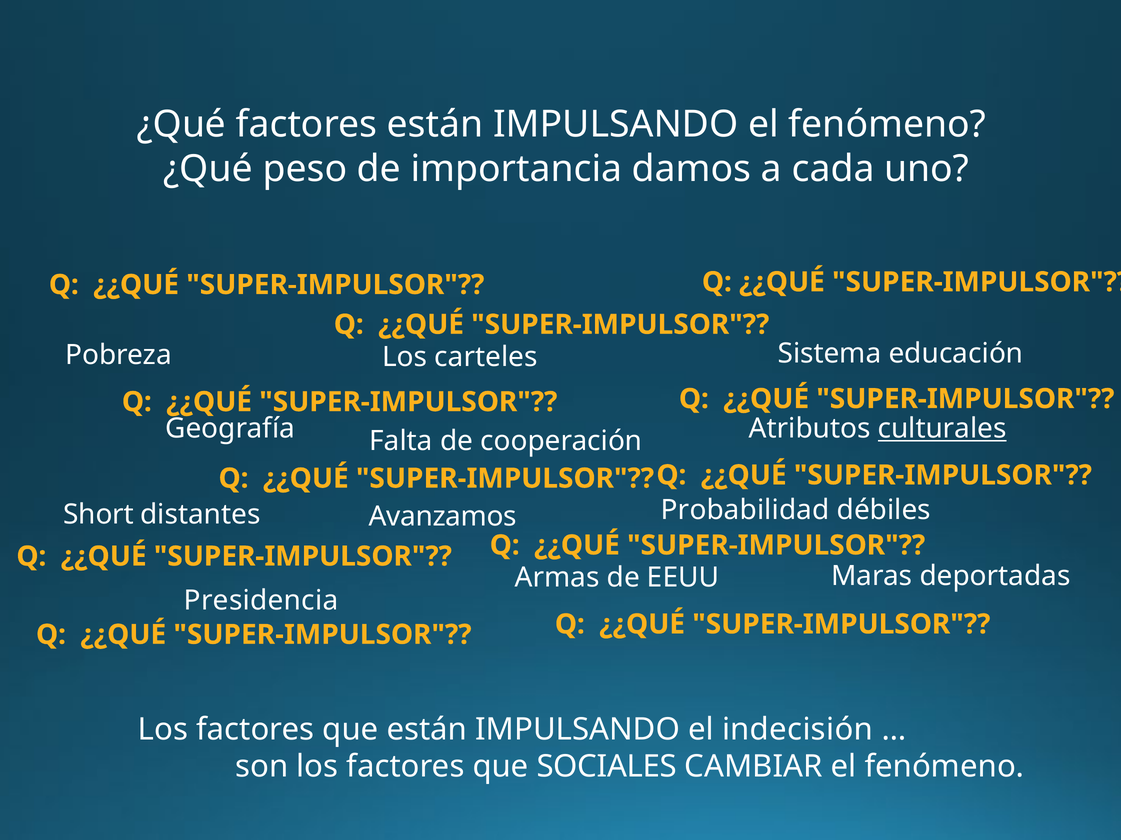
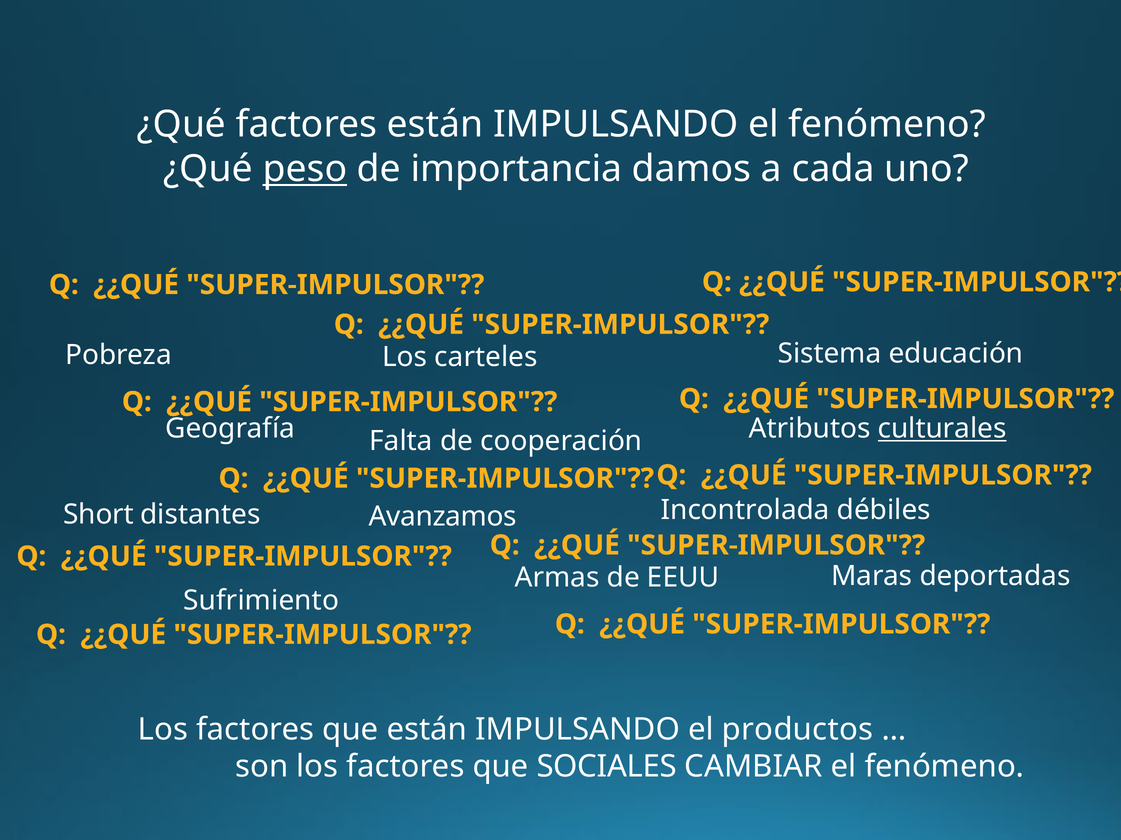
peso underline: none -> present
Probabilidad: Probabilidad -> Incontrolada
Presidencia: Presidencia -> Sufrimiento
indecisión: indecisión -> productos
